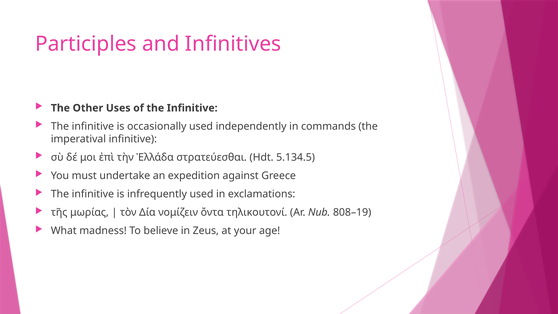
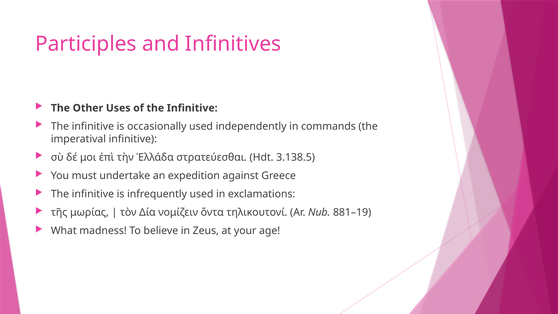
5.134.5: 5.134.5 -> 3.138.5
808–19: 808–19 -> 881–19
